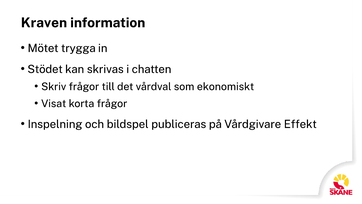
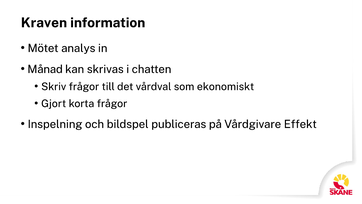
trygga: trygga -> analys
Stödet: Stödet -> Månad
Visat: Visat -> Gjort
